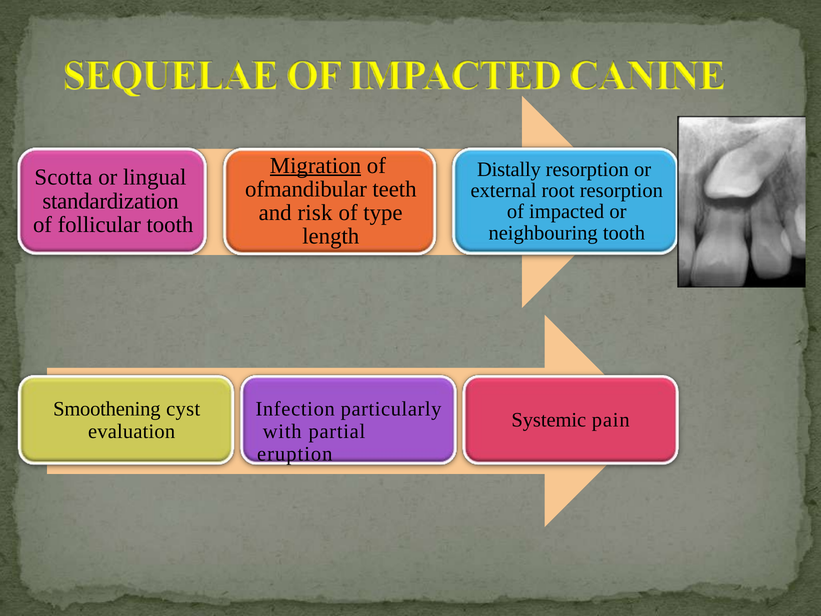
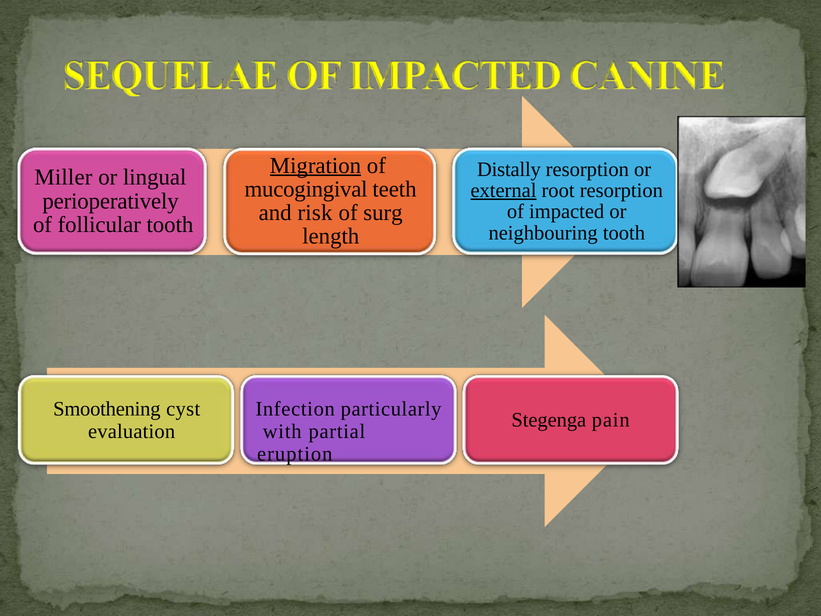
Scotta: Scotta -> Miller
ofmandibular: ofmandibular -> mucogingival
external underline: none -> present
standardization: standardization -> perioperatively
type: type -> surg
Systemic: Systemic -> Stegenga
